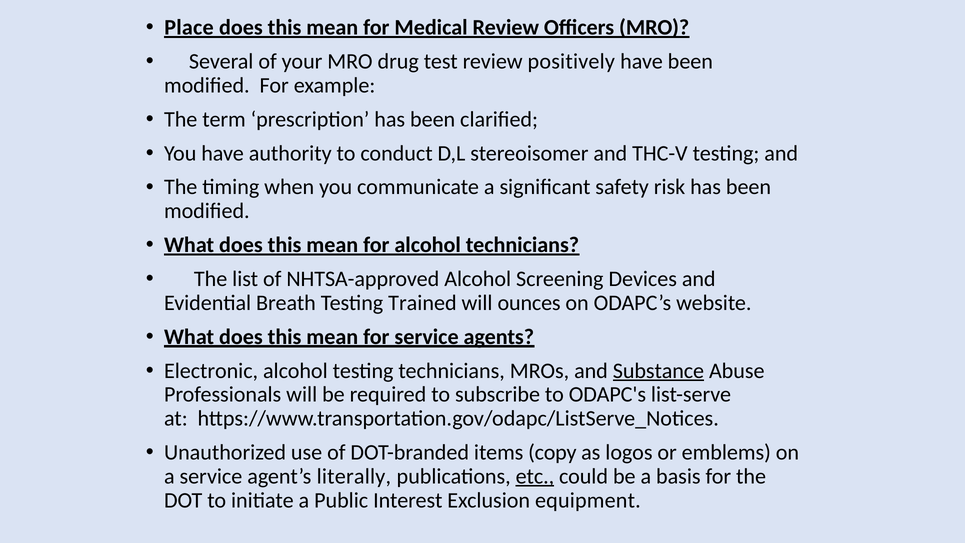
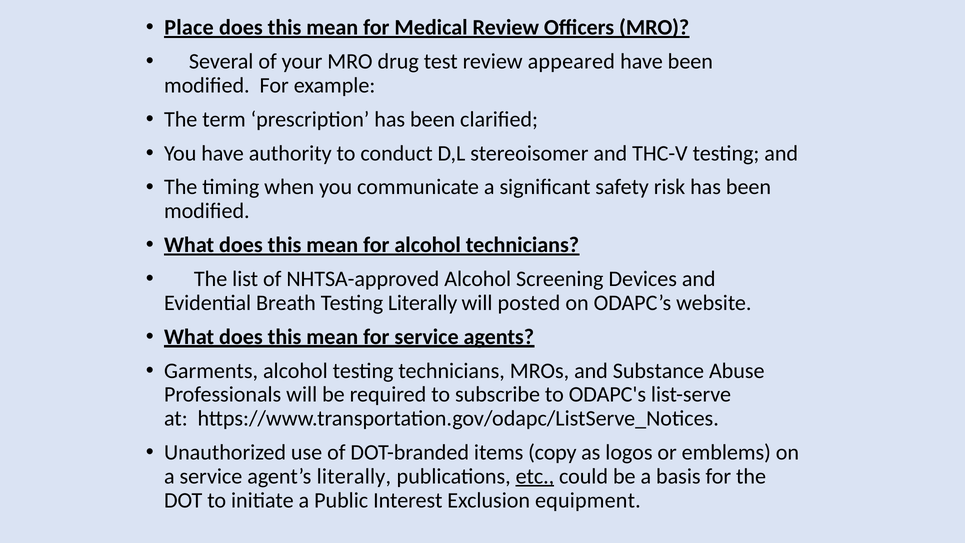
positively: positively -> appeared
Testing Trained: Trained -> Literally
ounces: ounces -> posted
Electronic: Electronic -> Garments
Substance underline: present -> none
